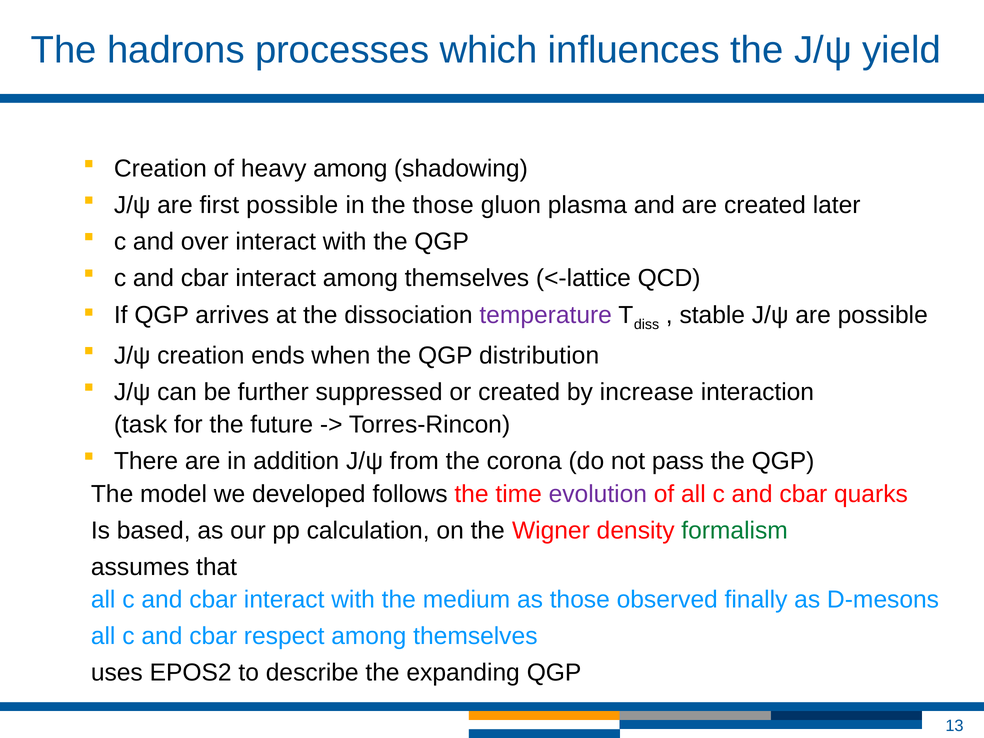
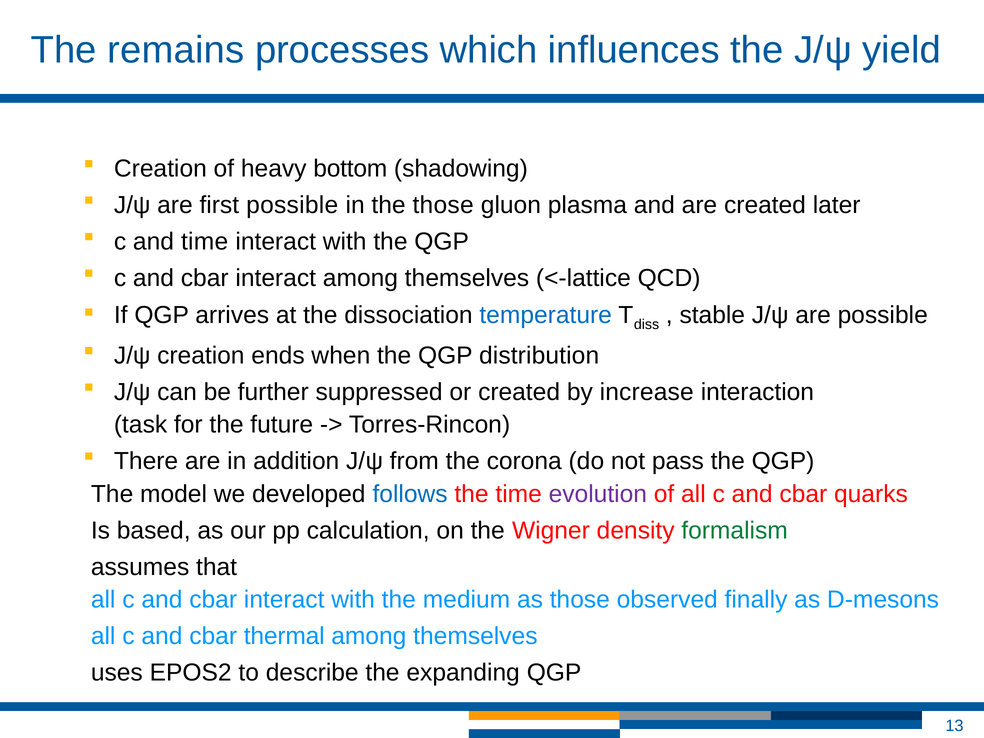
hadrons: hadrons -> remains
heavy among: among -> bottom
and over: over -> time
temperature colour: purple -> blue
follows colour: black -> blue
respect: respect -> thermal
